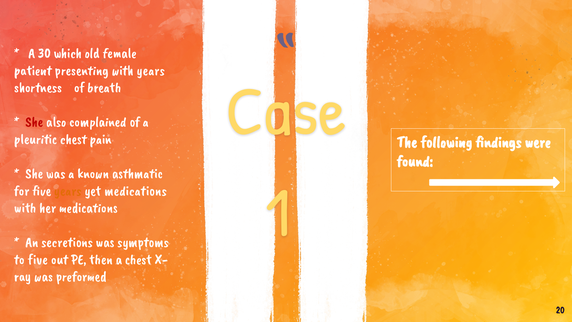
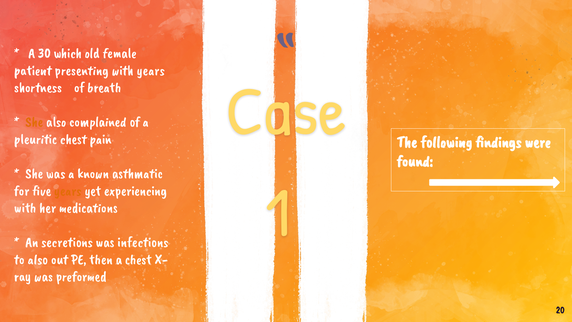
She at (34, 122) colour: red -> orange
yet medications: medications -> experiencing
symptoms: symptoms -> infections
to five: five -> also
